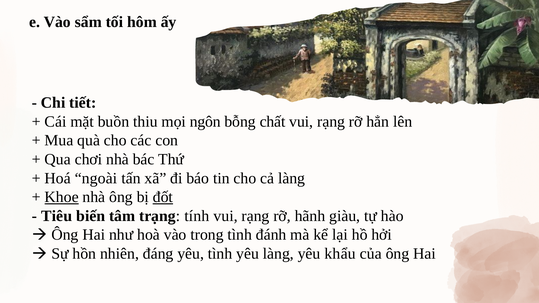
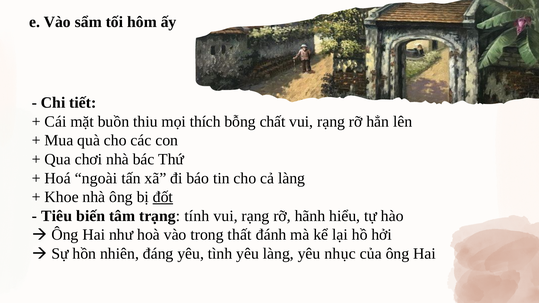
ngôn: ngôn -> thích
Khoe underline: present -> none
giàu: giàu -> hiểu
trong tình: tình -> thất
khẩu: khẩu -> nhục
